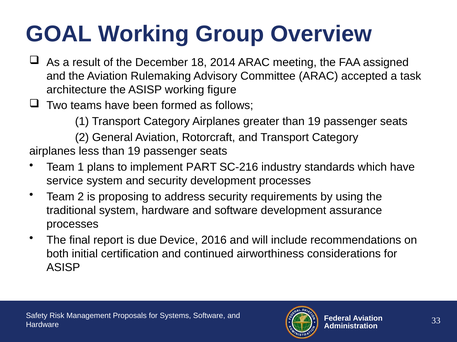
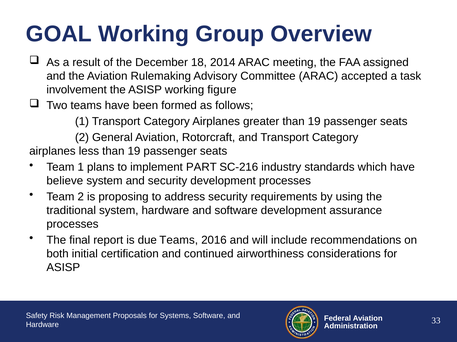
architecture: architecture -> involvement
service: service -> believe
due Device: Device -> Teams
